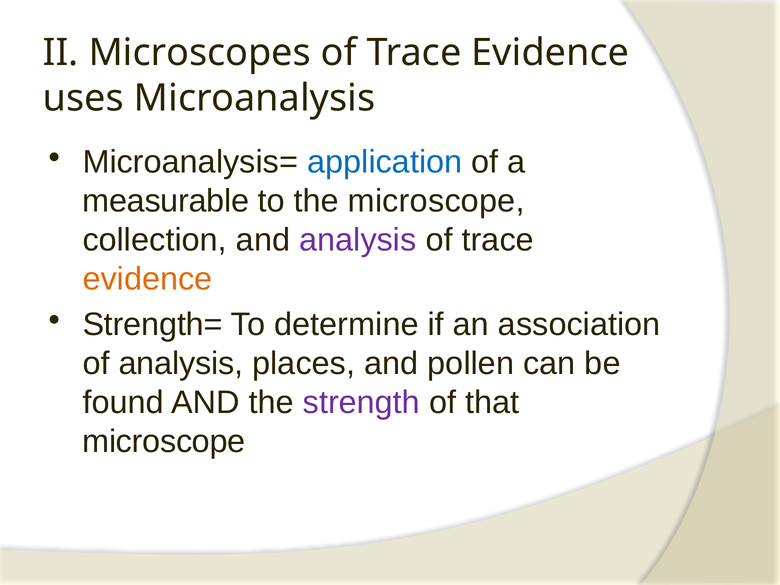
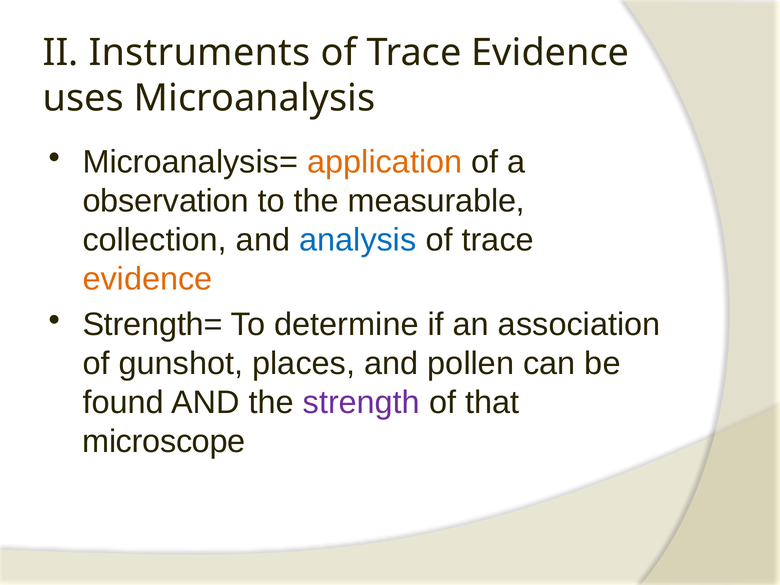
Microscopes: Microscopes -> Instruments
application colour: blue -> orange
measurable: measurable -> observation
the microscope: microscope -> measurable
analysis at (358, 240) colour: purple -> blue
of analysis: analysis -> gunshot
